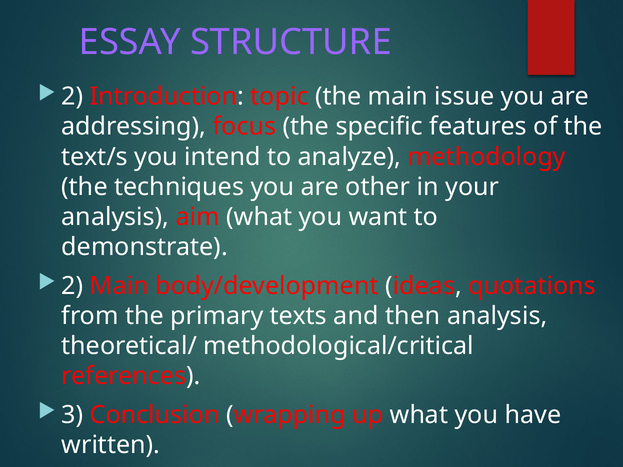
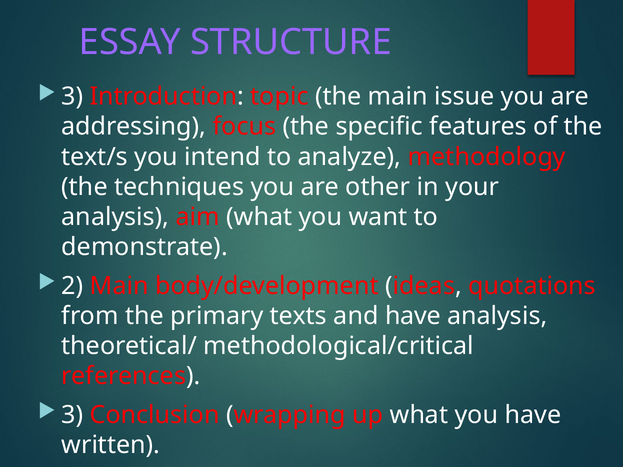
2 at (72, 97): 2 -> 3
and then: then -> have
